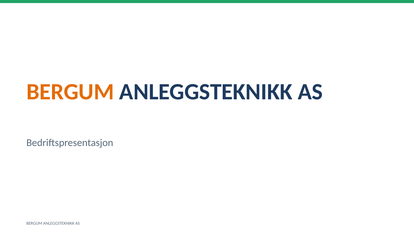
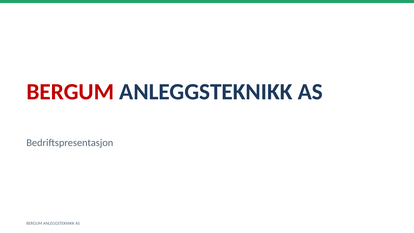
BERGUM at (70, 92) colour: orange -> red
